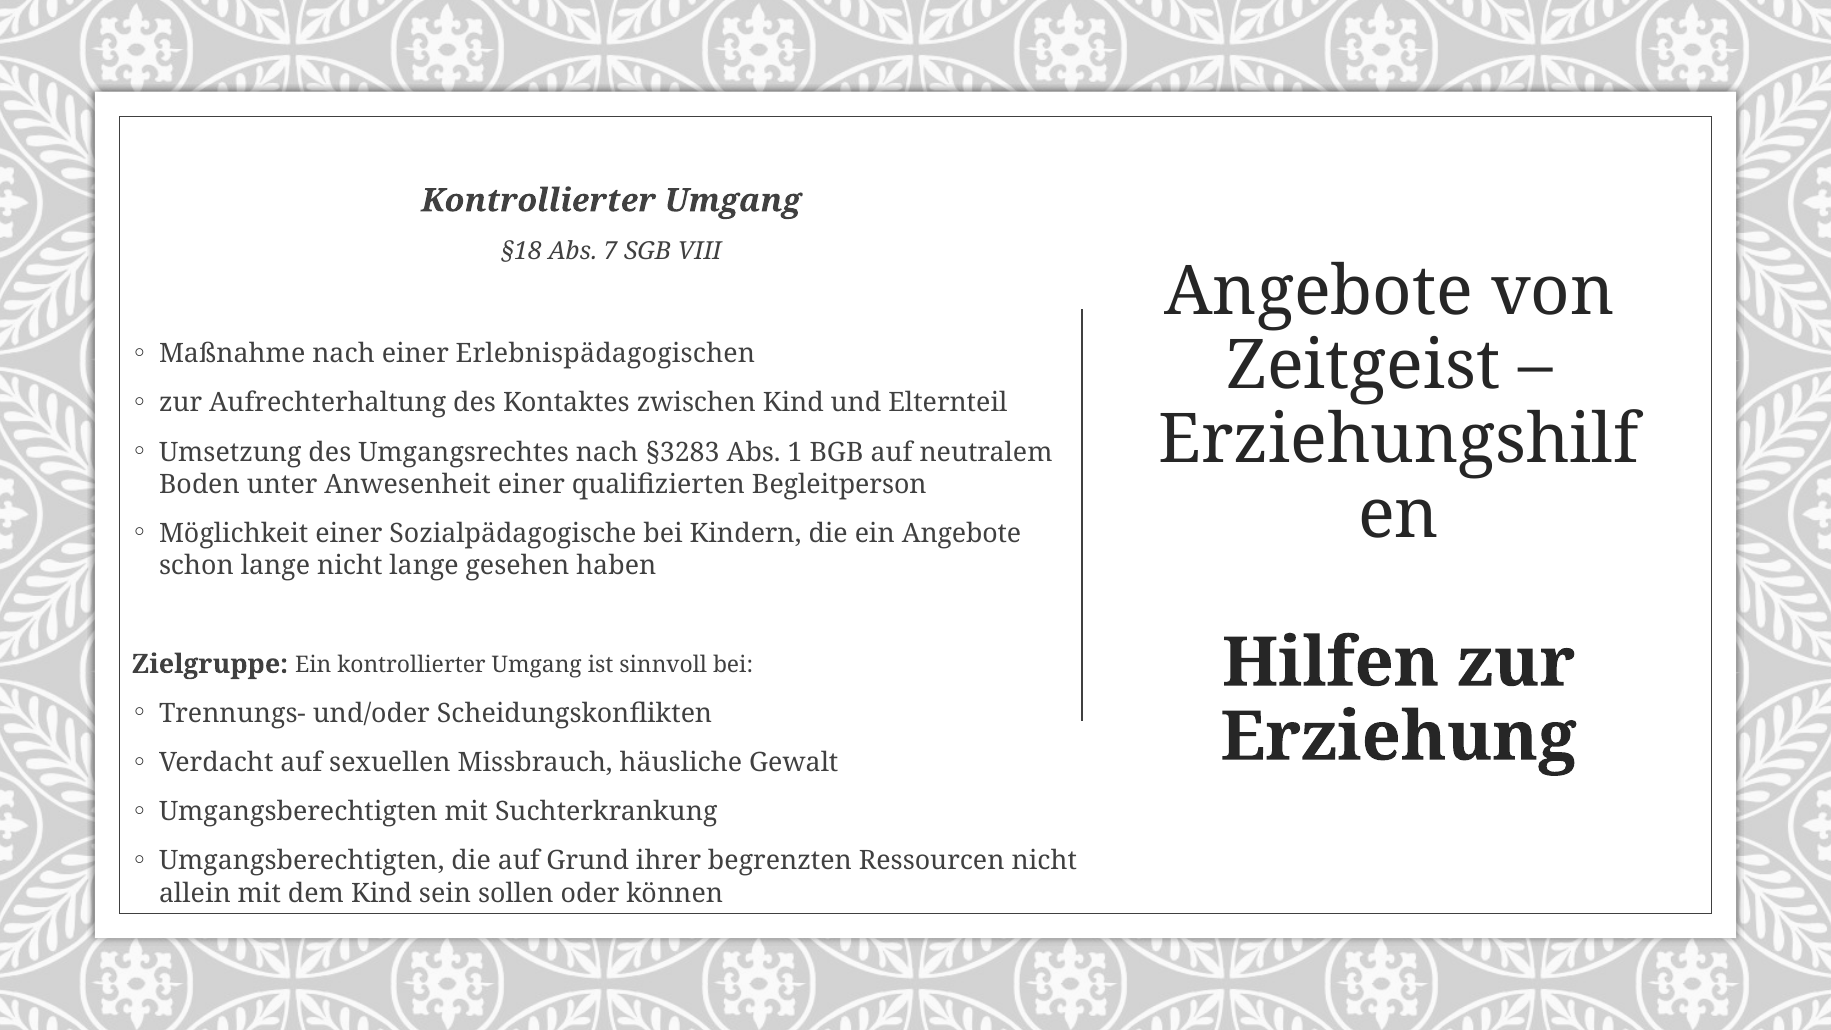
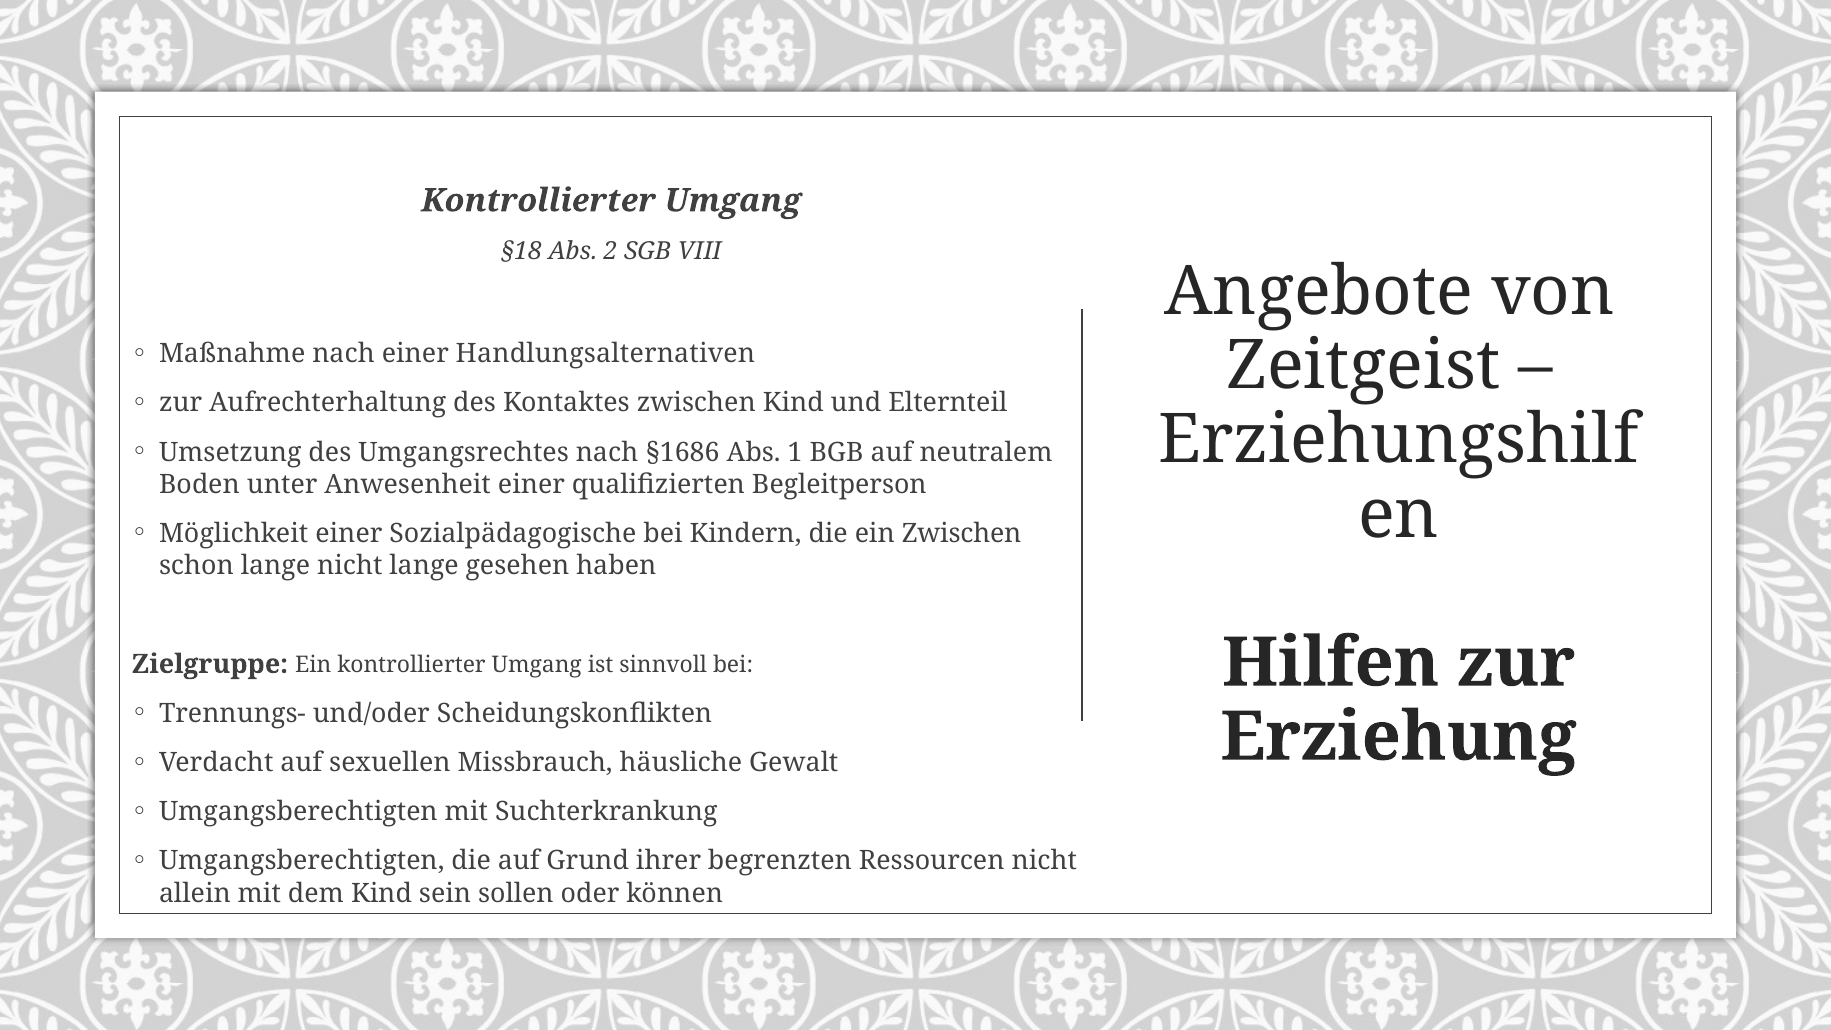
7: 7 -> 2
Erlebnispädagogischen: Erlebnispädagogischen -> Handlungsalternativen
§3283: §3283 -> §1686
ein Angebote: Angebote -> Zwischen
